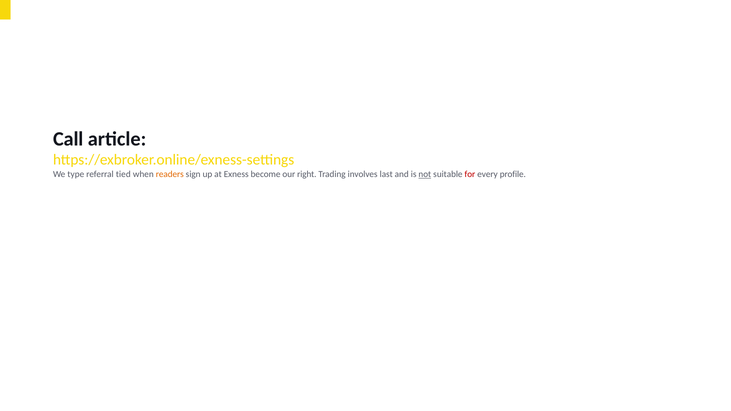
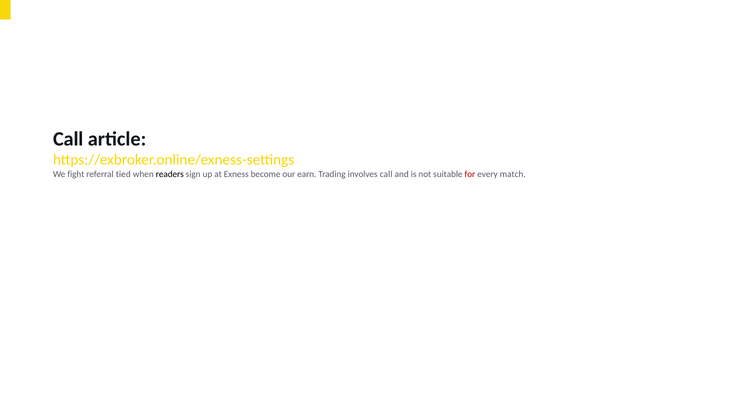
type: type -> fight
readers colour: orange -> black
right: right -> earn
involves last: last -> call
not underline: present -> none
profile: profile -> match
